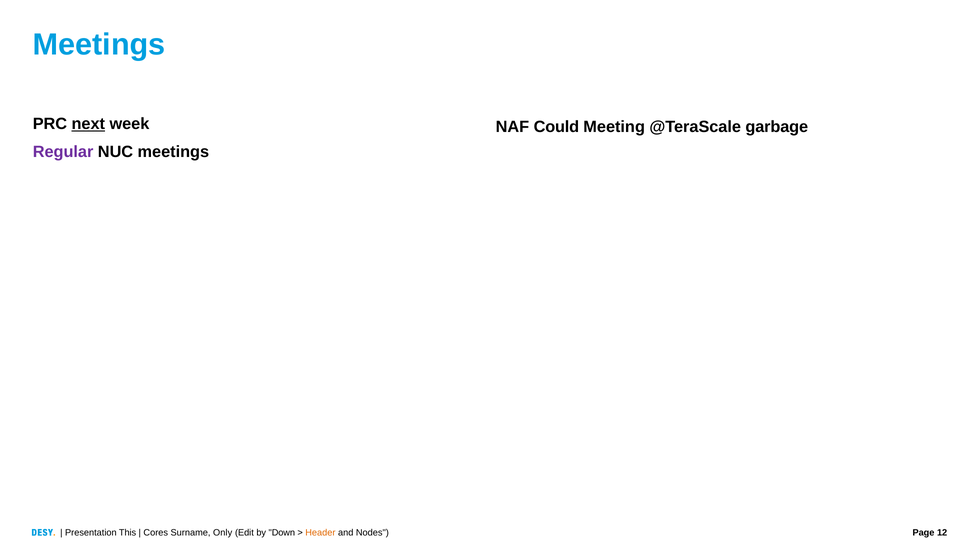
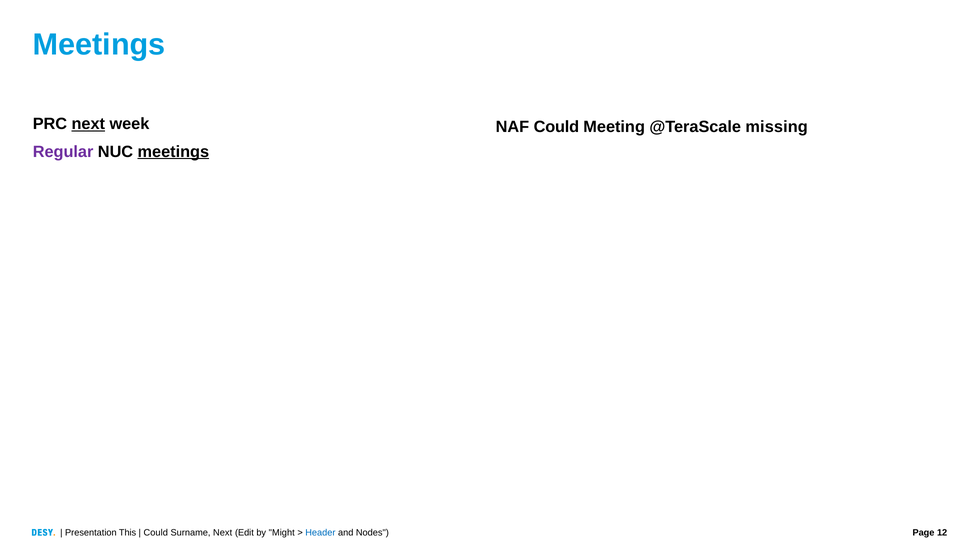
garbage: garbage -> missing
meetings at (173, 152) underline: none -> present
Cores at (156, 533): Cores -> Could
Surname Only: Only -> Next
Down: Down -> Might
Header colour: orange -> blue
